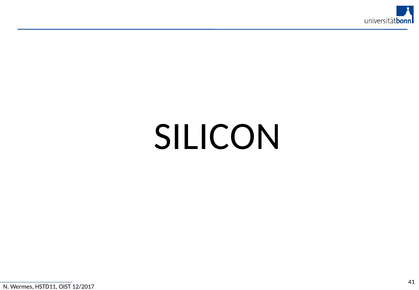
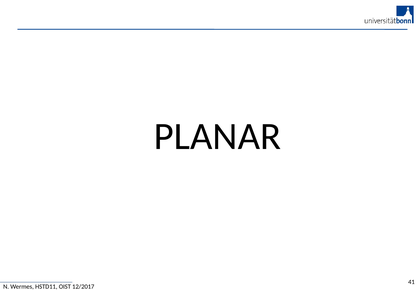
SILICON: SILICON -> PLANAR
